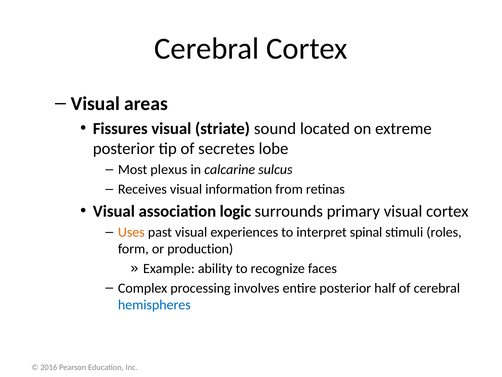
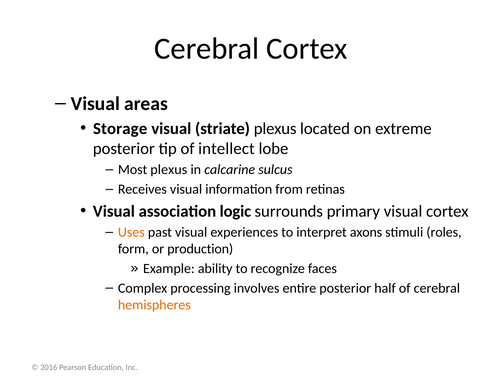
Fissures: Fissures -> Storage
striate sound: sound -> plexus
secretes: secretes -> intellect
spinal: spinal -> axons
hemispheres colour: blue -> orange
